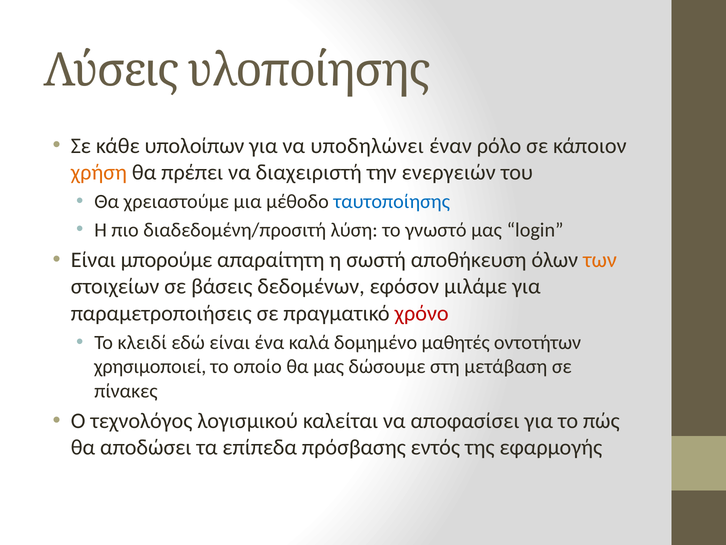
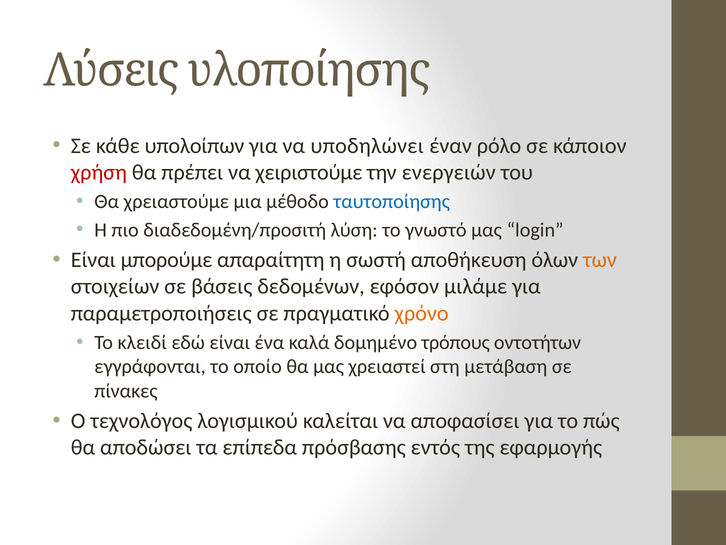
χρήση colour: orange -> red
διαχειριστή: διαχειριστή -> χειριστούμε
χρόνο colour: red -> orange
μαθητές: μαθητές -> τρόπους
χρησιμοποιεί: χρησιμοποιεί -> εγγράφονται
δώσουμε: δώσουμε -> χρειαστεί
